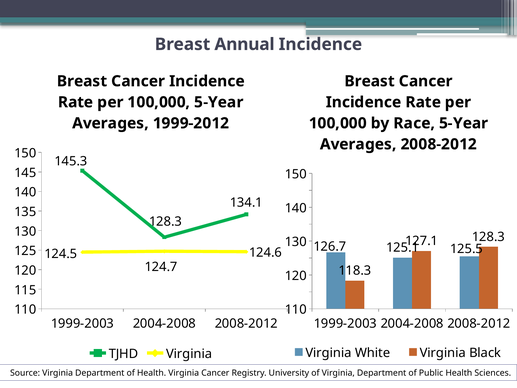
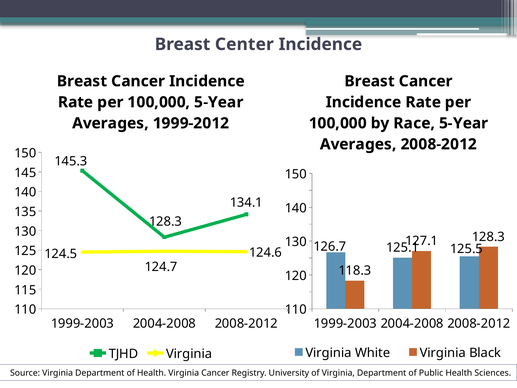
Annual: Annual -> Center
